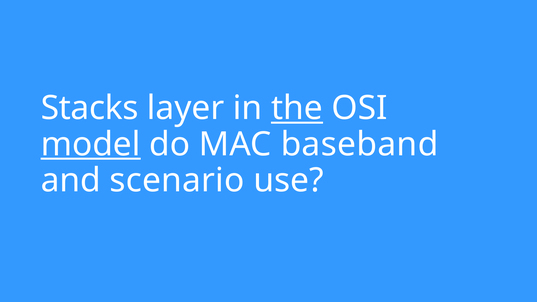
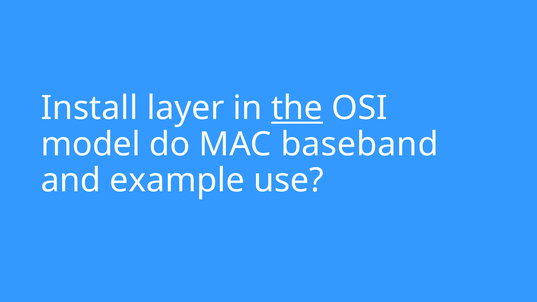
Stacks: Stacks -> Install
model underline: present -> none
scenario: scenario -> example
